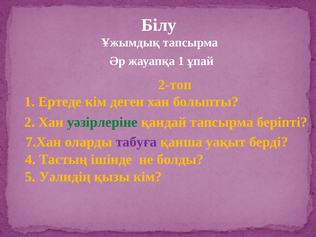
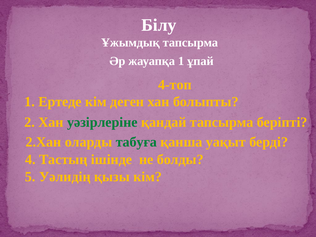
2-топ: 2-топ -> 4-топ
7.Хан: 7.Хан -> 2.Хан
табуға colour: purple -> green
